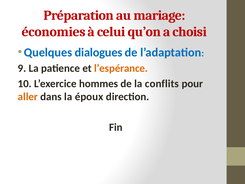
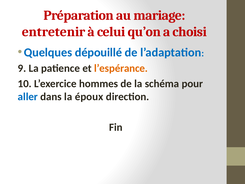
économies: économies -> entretenir
dialogues: dialogues -> dépouillé
conflits: conflits -> schéma
aller colour: orange -> blue
